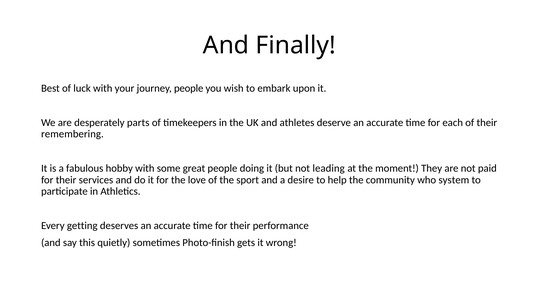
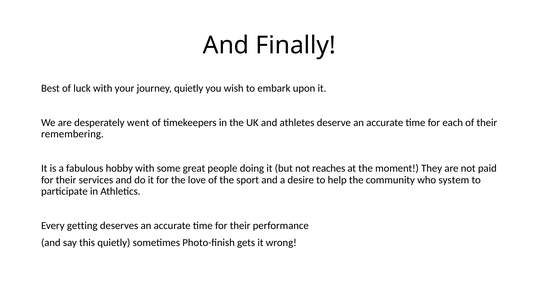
journey people: people -> quietly
parts: parts -> went
leading: leading -> reaches
